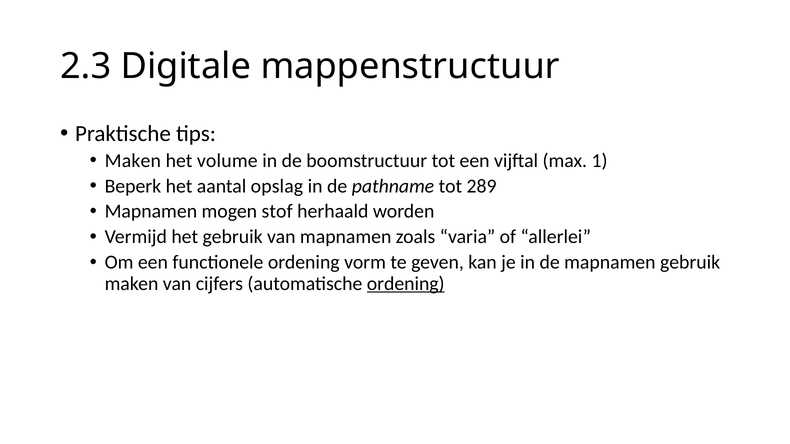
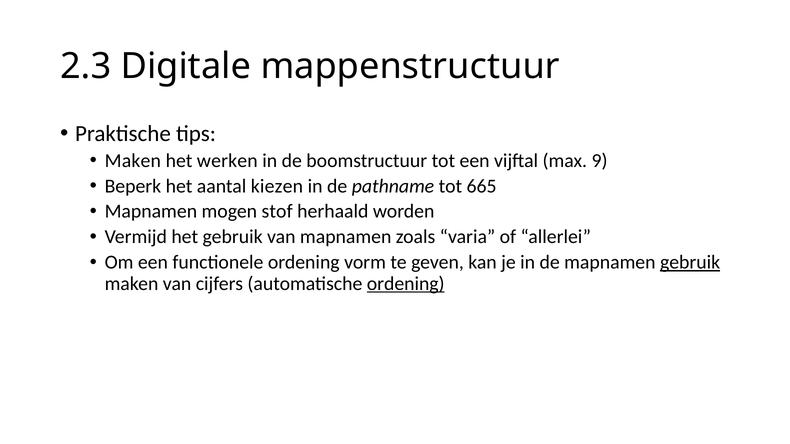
volume: volume -> werken
1: 1 -> 9
opslag: opslag -> kiezen
289: 289 -> 665
gebruik at (690, 263) underline: none -> present
